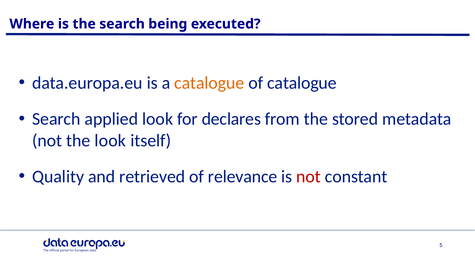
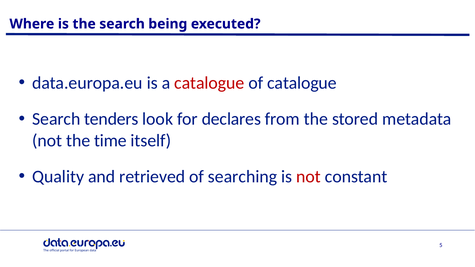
catalogue at (209, 83) colour: orange -> red
applied: applied -> tenders
the look: look -> time
relevance: relevance -> searching
